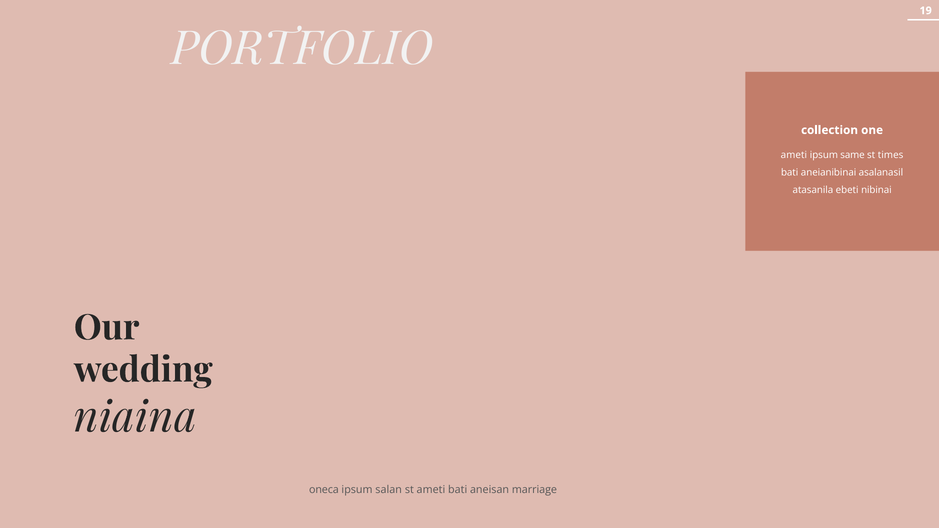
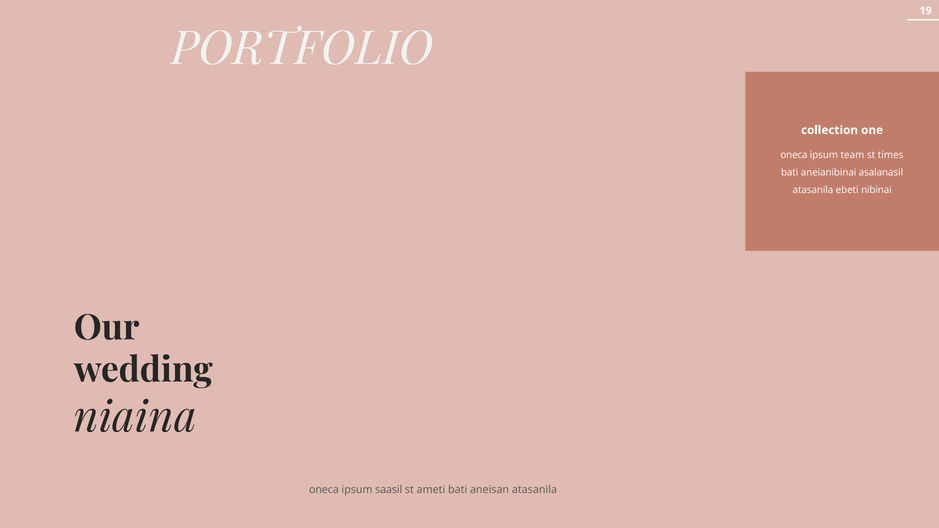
ameti at (794, 155): ameti -> oneca
same: same -> team
salan: salan -> saasil
aneisan marriage: marriage -> atasanila
